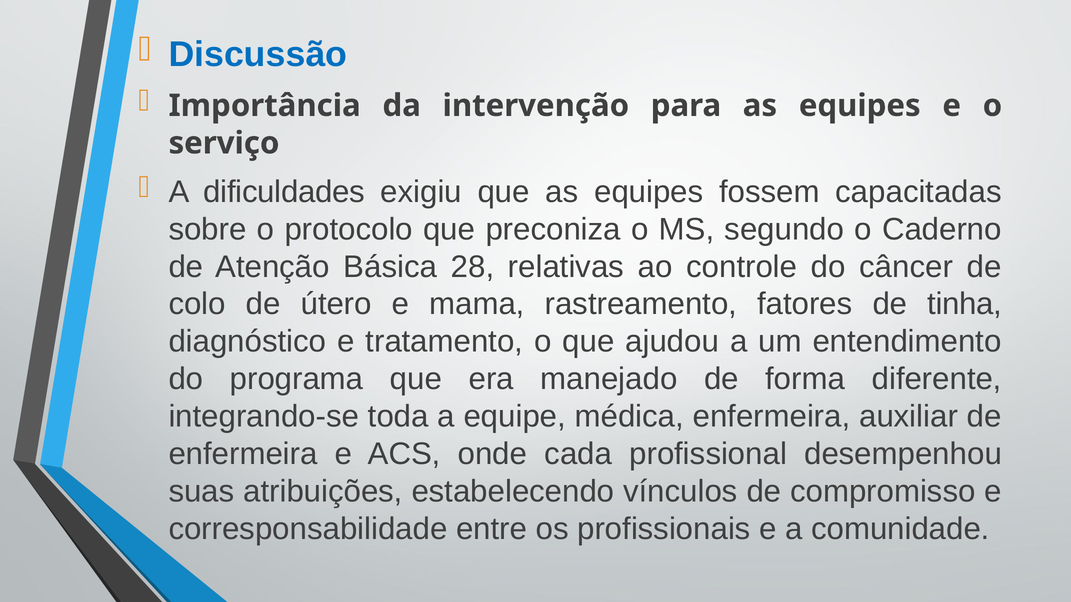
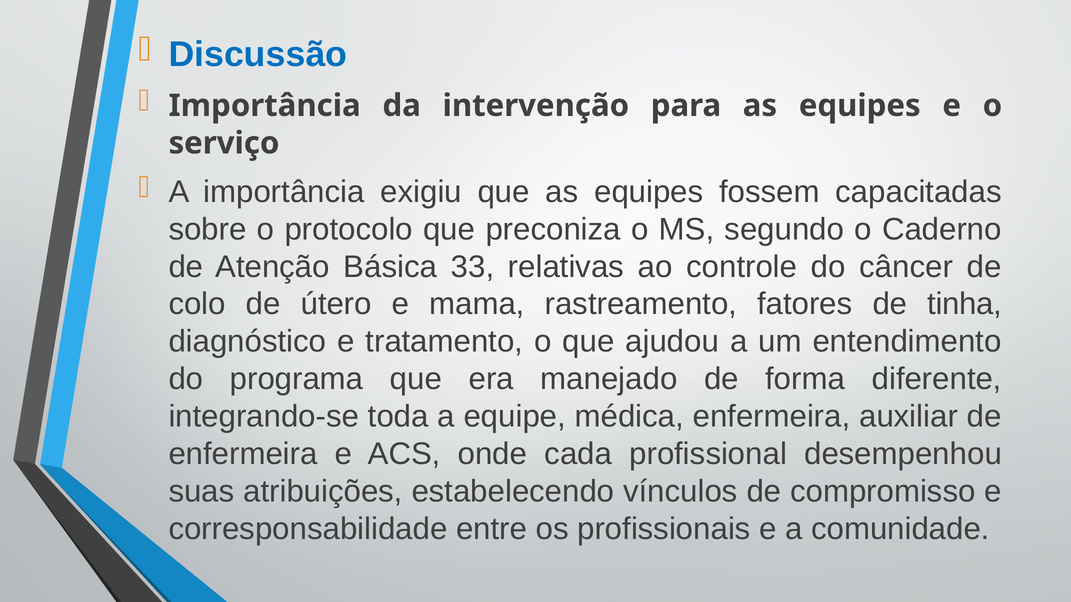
A dificuldades: dificuldades -> importância
28: 28 -> 33
